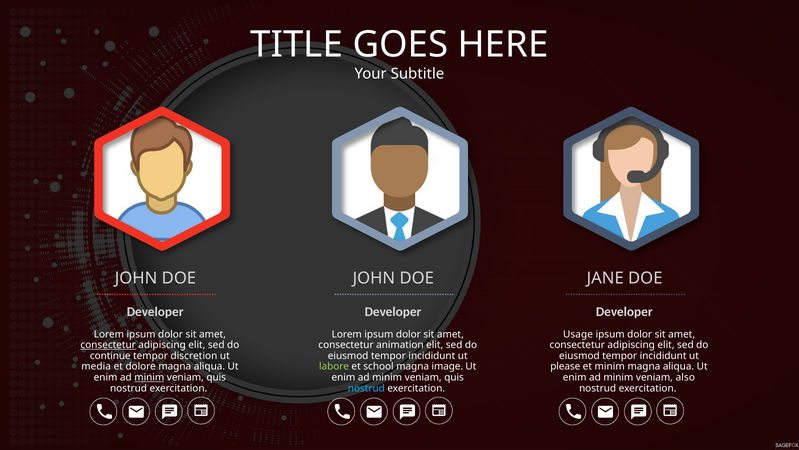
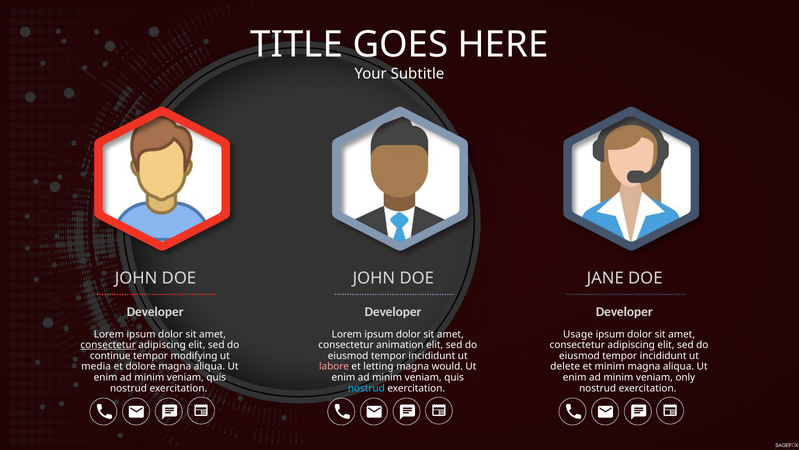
discretion: discretion -> modifying
labore colour: light green -> pink
school: school -> letting
image: image -> would
please: please -> delete
minim at (149, 377) underline: present -> none
also: also -> only
